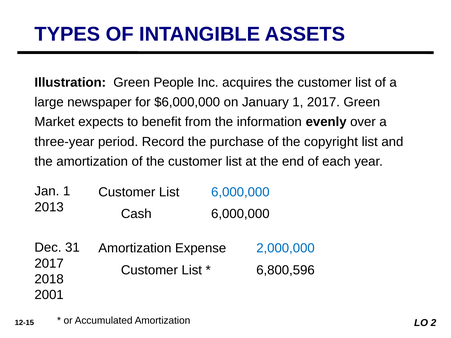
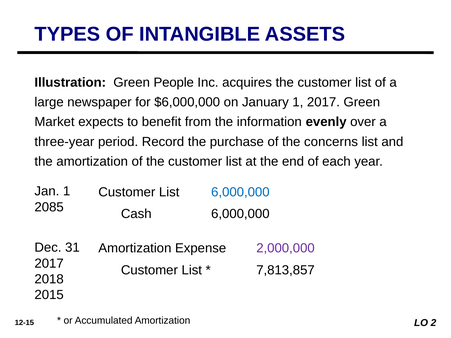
copyright: copyright -> concerns
2013: 2013 -> 2085
2,000,000 colour: blue -> purple
6,800,596: 6,800,596 -> 7,813,857
2001: 2001 -> 2015
